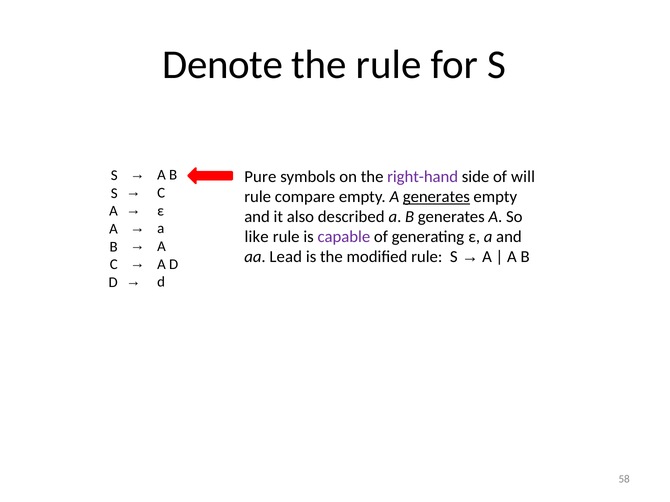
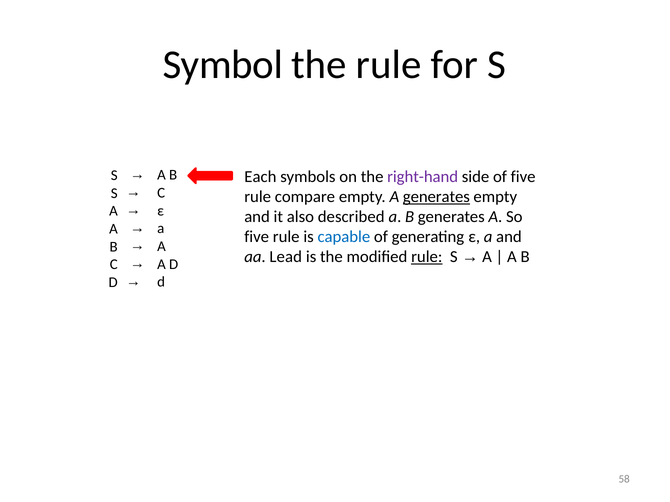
Denote: Denote -> Symbol
Pure: Pure -> Each
of will: will -> five
like at (257, 237): like -> five
capable colour: purple -> blue
rule at (427, 257) underline: none -> present
